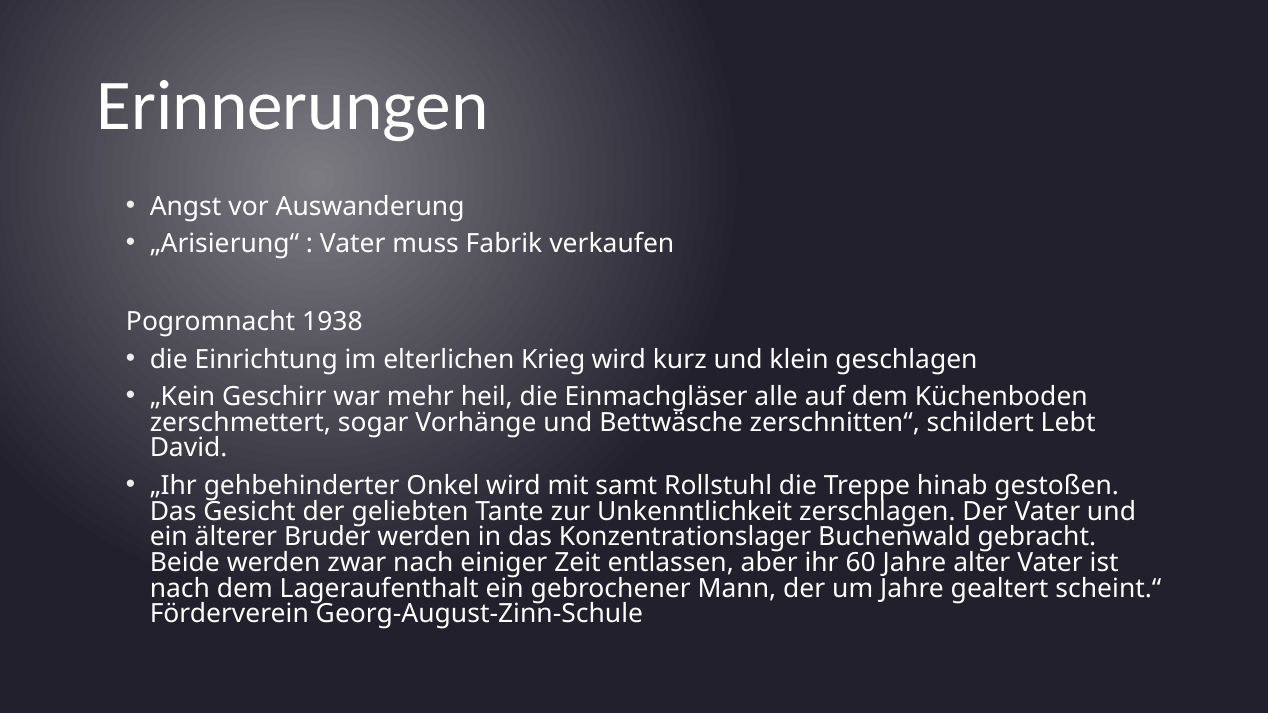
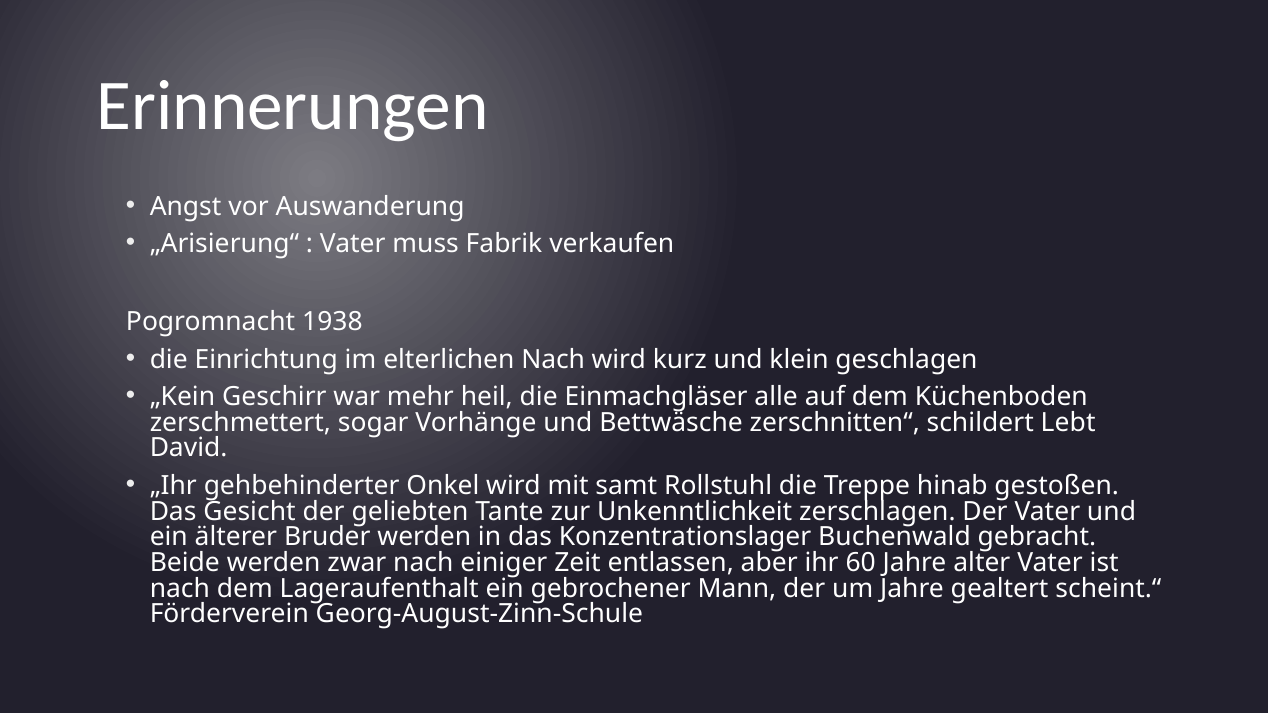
elterlichen Krieg: Krieg -> Nach
